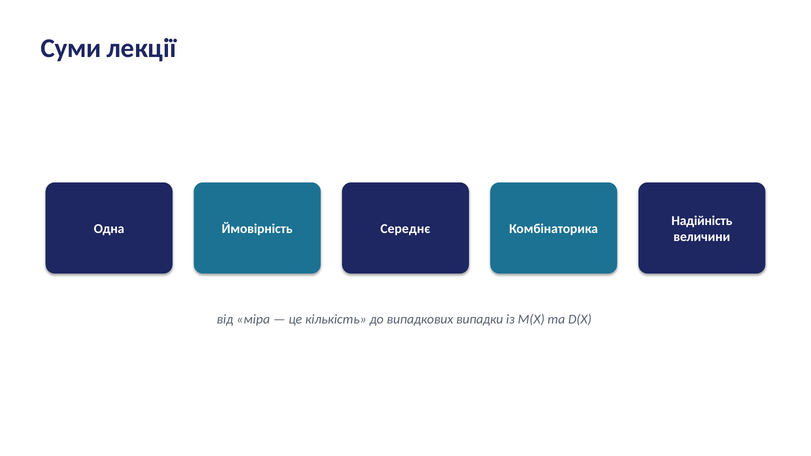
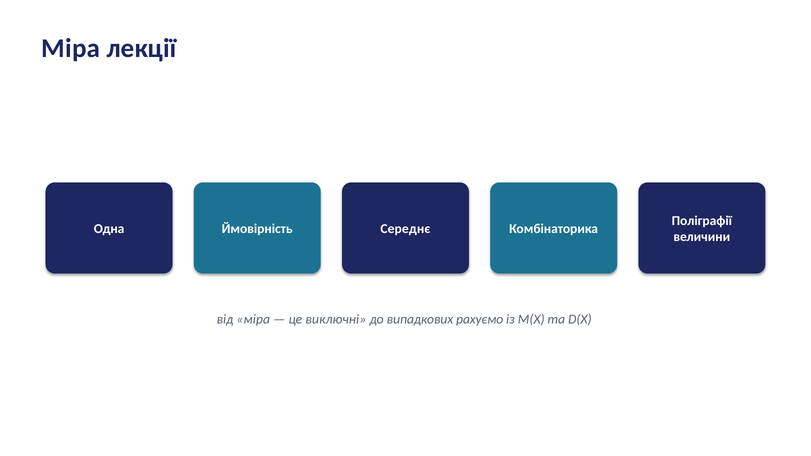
Суми at (71, 49): Суми -> Міра
Надійність: Надійність -> Поліграфії
кількість: кількість -> виключні
випадки: випадки -> рахуємо
